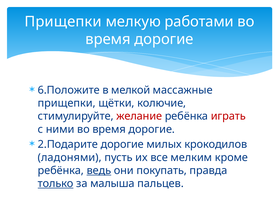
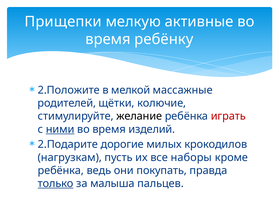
работами: работами -> активные
дорогие at (164, 39): дорогие -> ребёнку
6.Положите: 6.Положите -> 2.Положите
прищепки at (67, 103): прищепки -> родителей
желание colour: red -> black
ними underline: none -> present
дорогие at (152, 129): дорогие -> изделий
ладонями: ладонями -> нагрузкам
мелким: мелким -> наборы
ведь underline: present -> none
